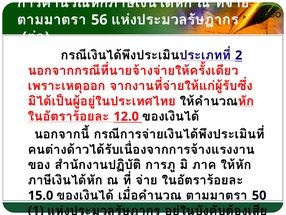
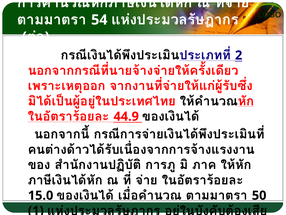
56: 56 -> 54
12.0: 12.0 -> 44.9
